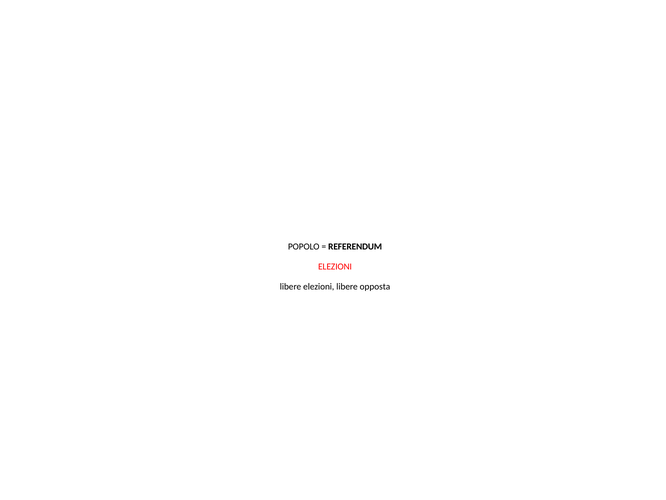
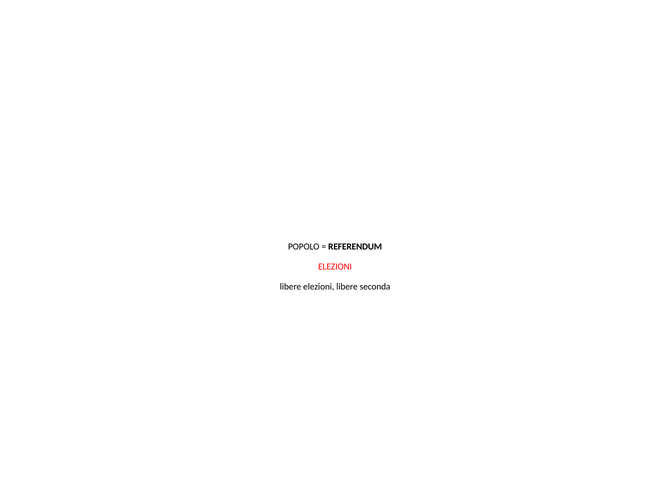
opposta: opposta -> seconda
